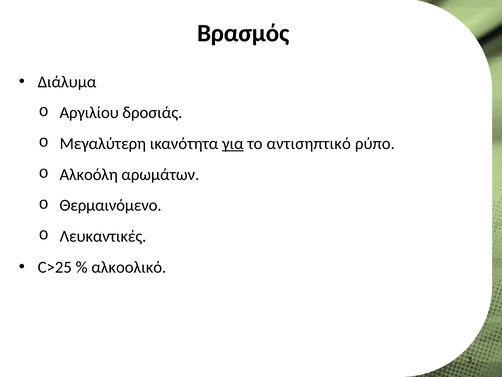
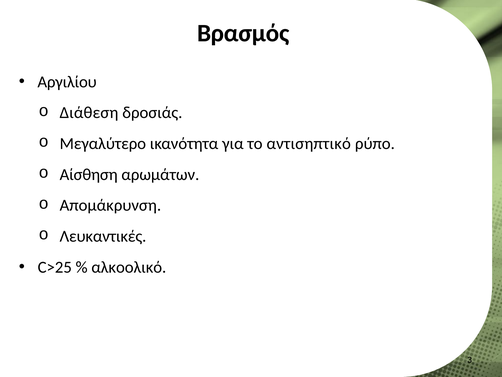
Διάλυμα: Διάλυμα -> Αργιλίου
Αργιλίου: Αργιλίου -> Διάθεση
Μεγαλύτερη: Μεγαλύτερη -> Μεγαλύτερο
για underline: present -> none
Αλκοόλη: Αλκοόλη -> Αίσθηση
Θερμαινόμενο: Θερμαινόμενο -> Απομάκρυνση
